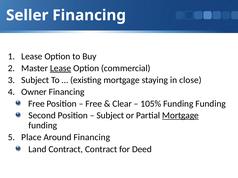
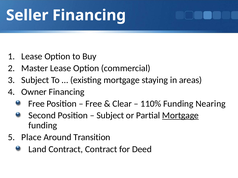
Lease at (61, 68) underline: present -> none
close: close -> areas
105%: 105% -> 110%
Funding Funding: Funding -> Nearing
Around Financing: Financing -> Transition
